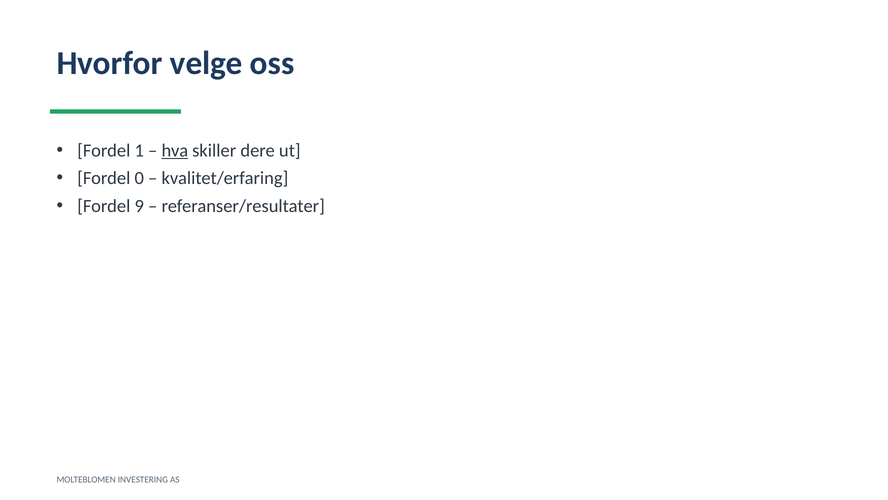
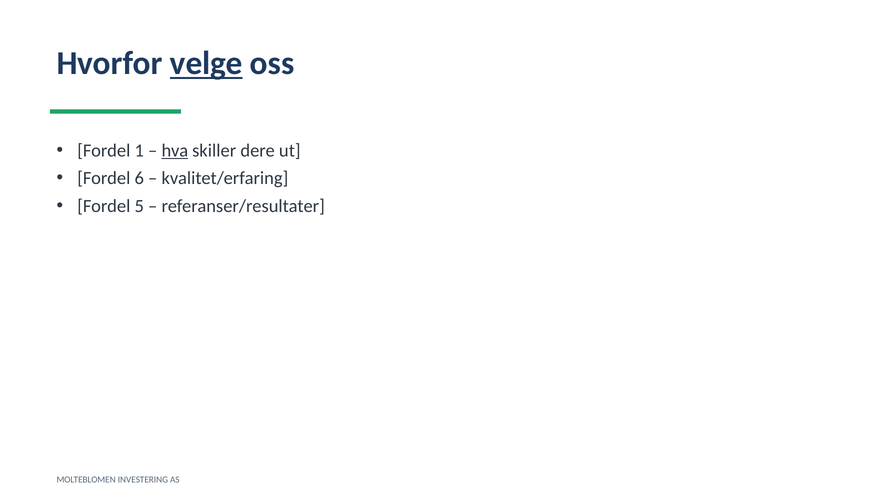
velge underline: none -> present
0: 0 -> 6
9: 9 -> 5
